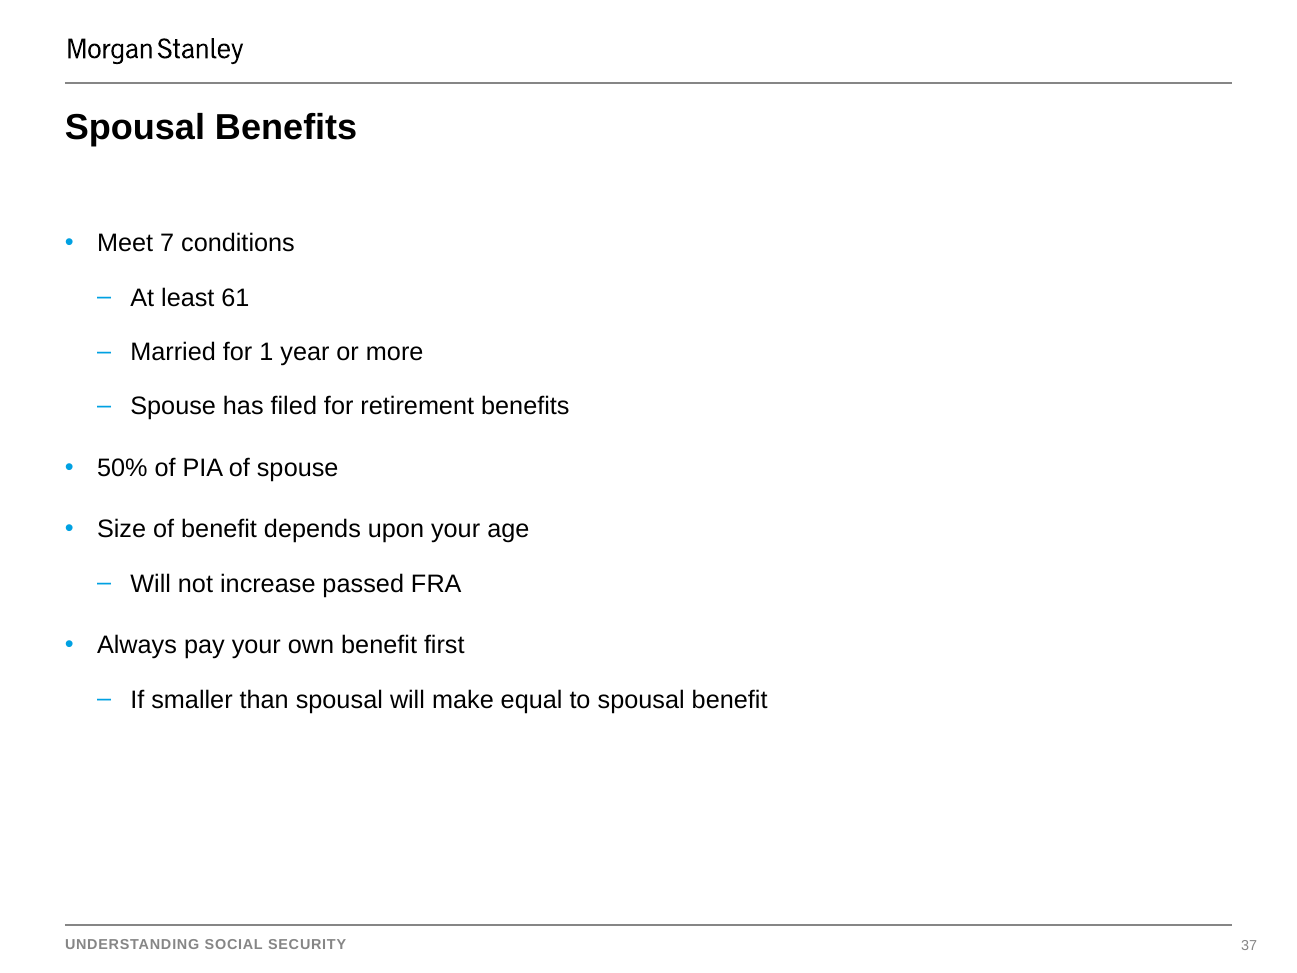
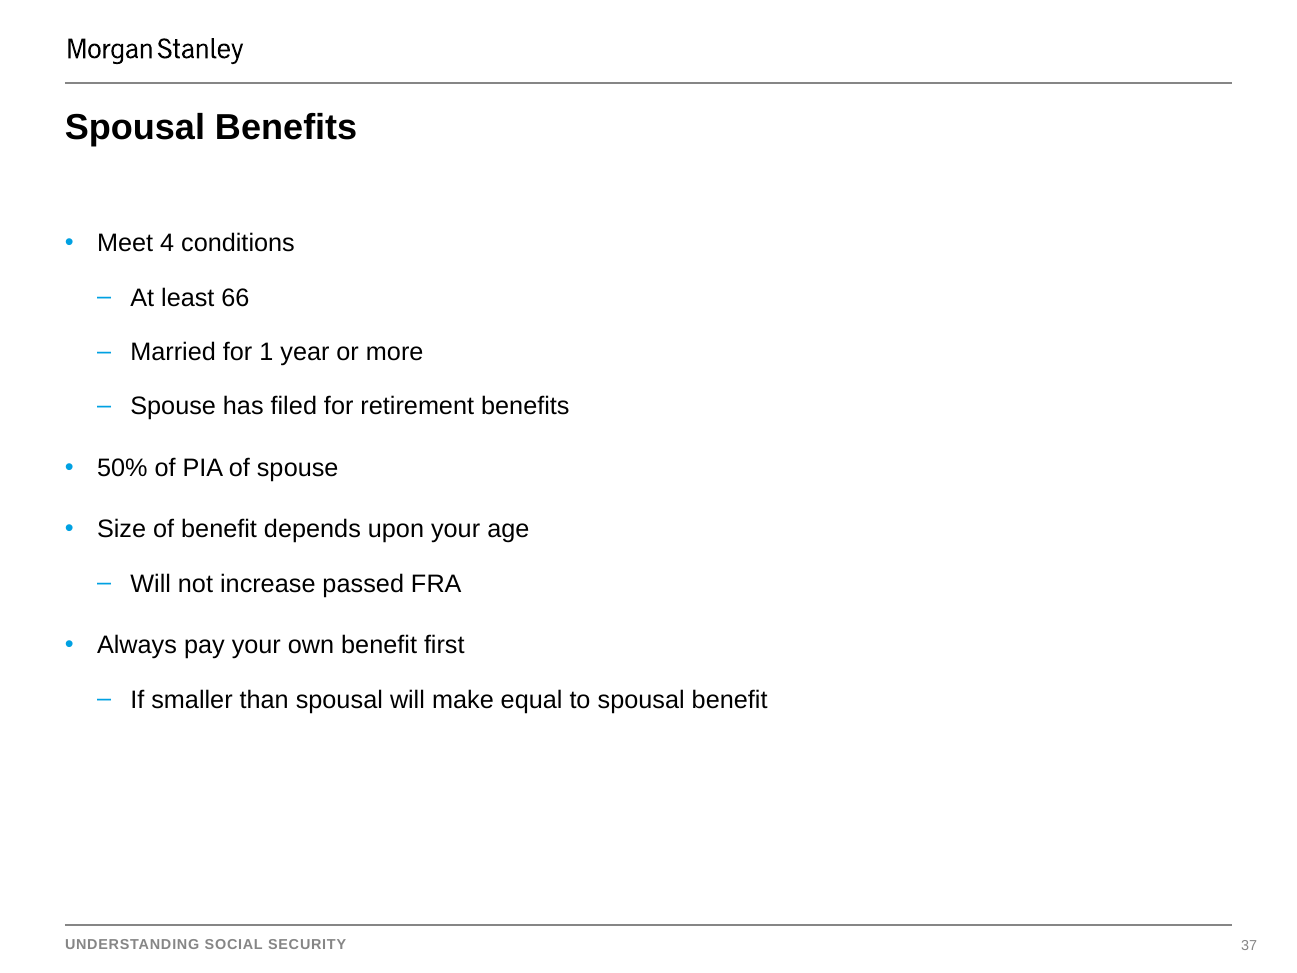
7: 7 -> 4
61: 61 -> 66
